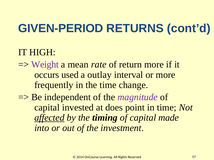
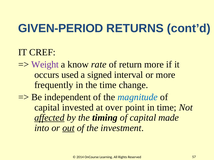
HIGH: HIGH -> CREF
mean: mean -> know
outlay: outlay -> signed
magnitude colour: purple -> blue
does: does -> over
out underline: none -> present
